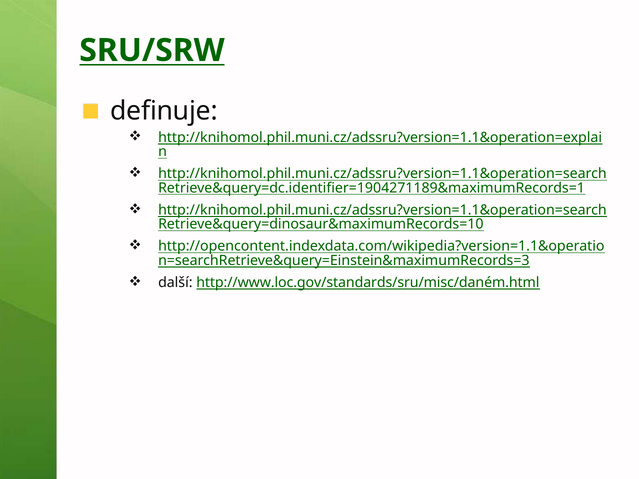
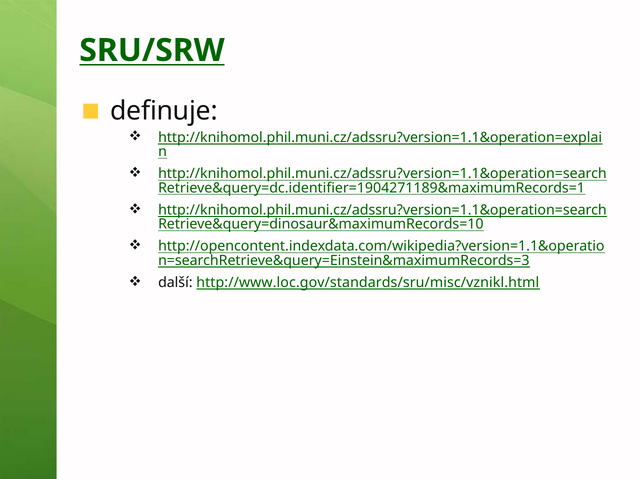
http://www.loc.gov/standards/sru/misc/daném.html: http://www.loc.gov/standards/sru/misc/daném.html -> http://www.loc.gov/standards/sru/misc/vznikl.html
